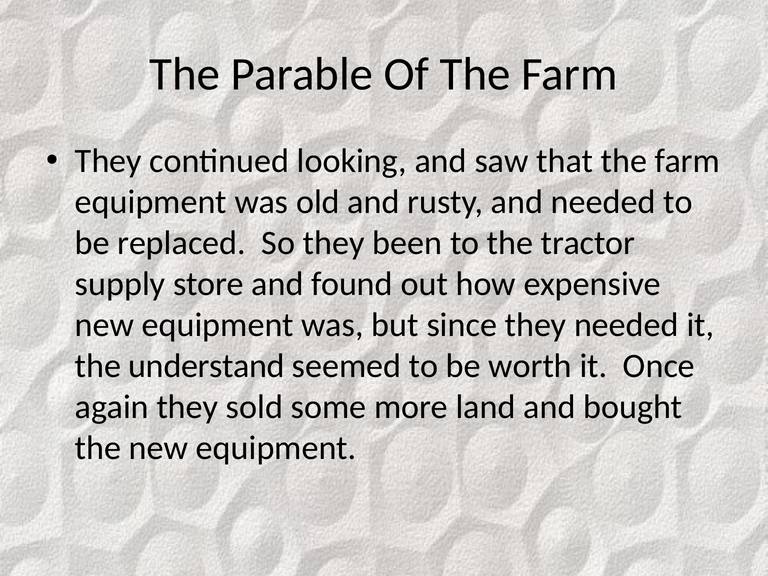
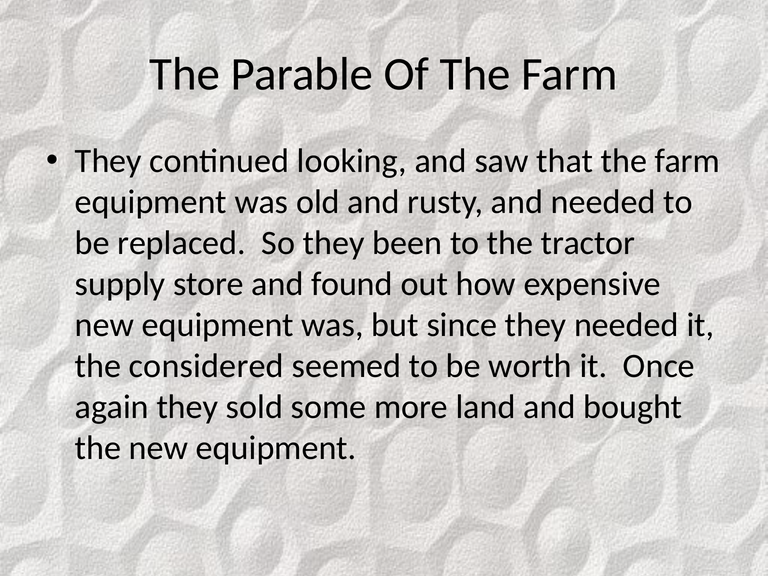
understand: understand -> considered
